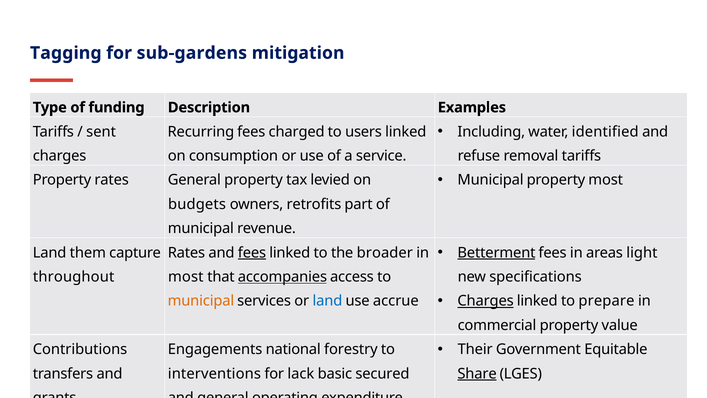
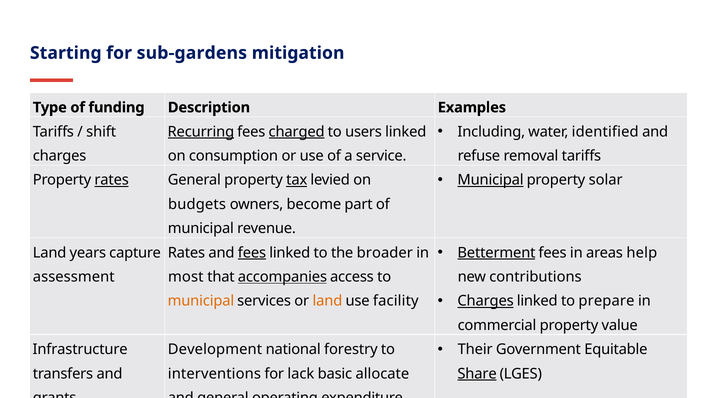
Tagging: Tagging -> Starting
sent: sent -> shift
Recurring underline: none -> present
charged underline: none -> present
Municipal at (491, 180) underline: none -> present
property most: most -> solar
rates at (112, 180) underline: none -> present
tax underline: none -> present
retrofits: retrofits -> become
light: light -> help
them: them -> years
throughout: throughout -> assessment
specifications: specifications -> contributions
land at (327, 301) colour: blue -> orange
accrue: accrue -> facility
Contributions: Contributions -> Infrastructure
Engagements: Engagements -> Development
secured: secured -> allocate
